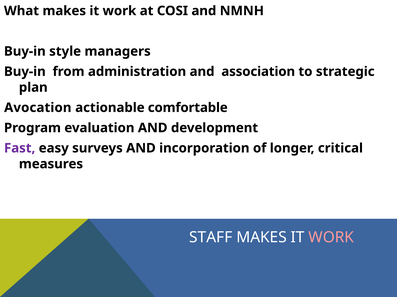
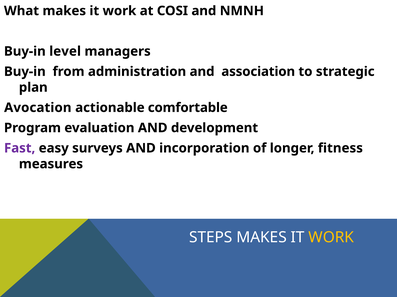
style: style -> level
critical: critical -> fitness
STAFF: STAFF -> STEPS
WORK at (331, 238) colour: pink -> yellow
